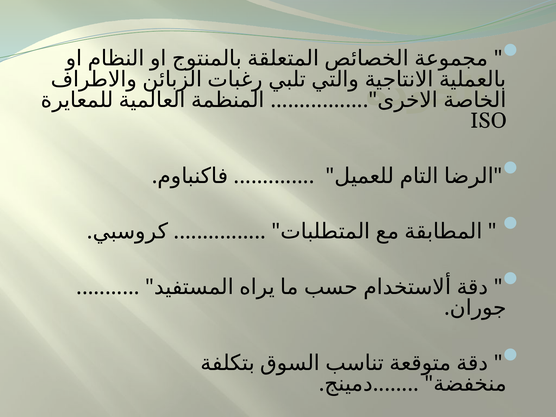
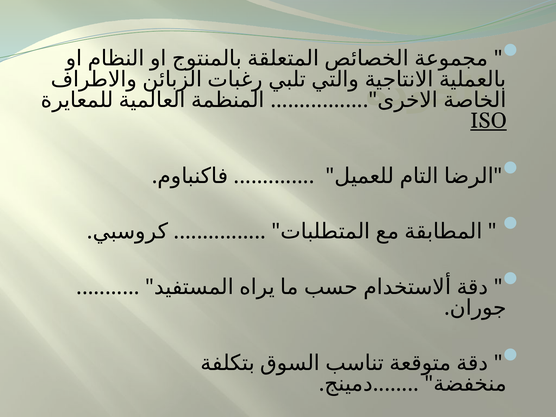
ISO underline: none -> present
